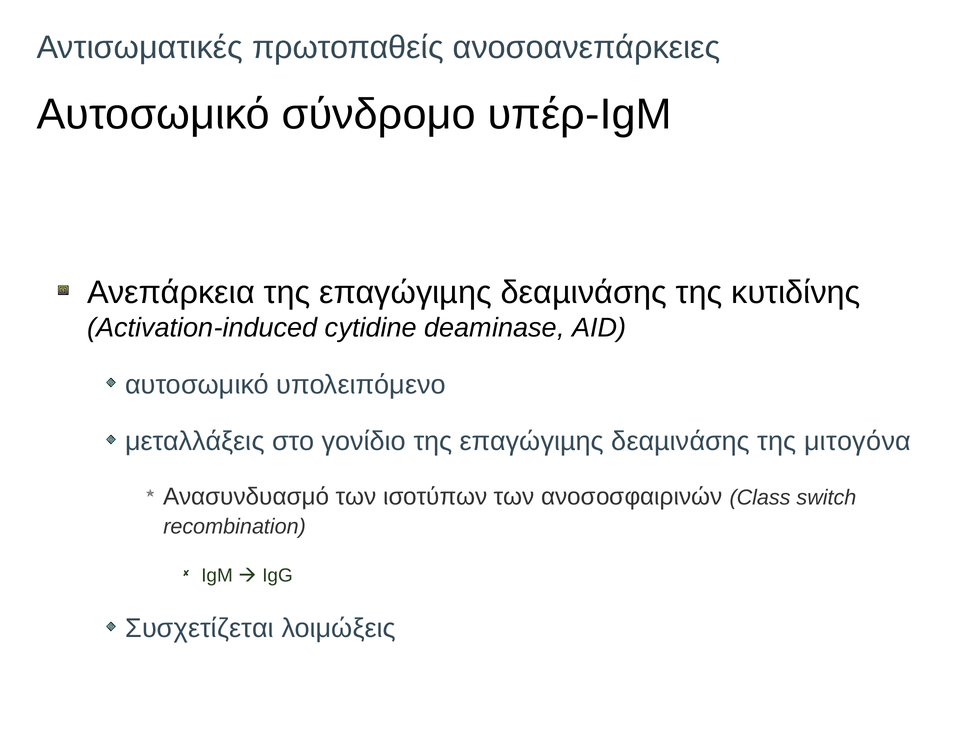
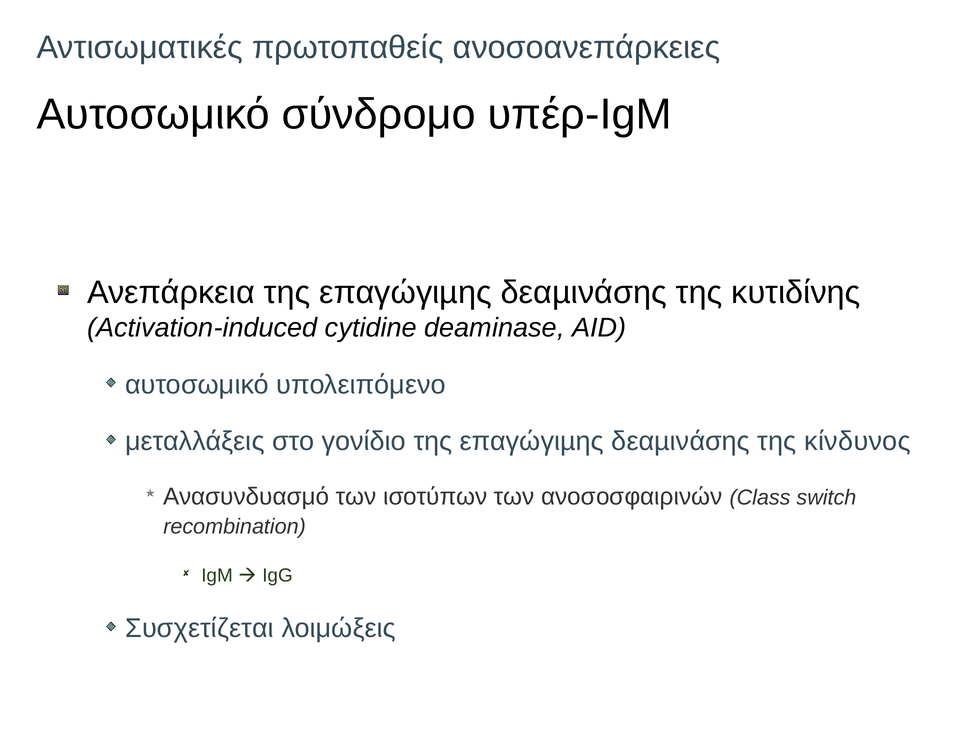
μιτογόνα: μιτογόνα -> κίνδυνος
